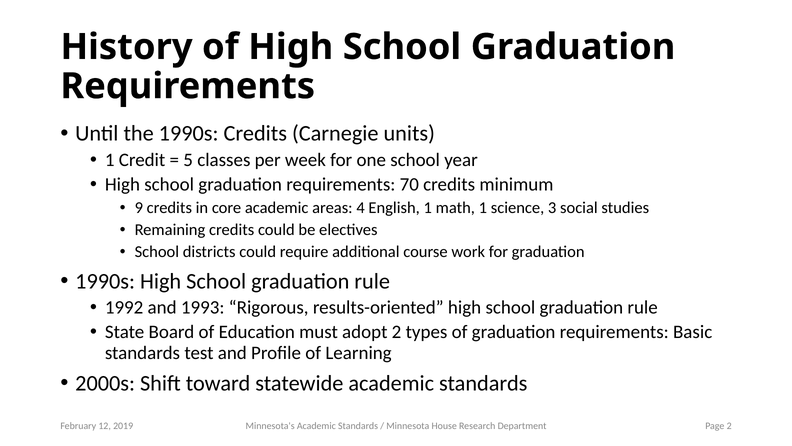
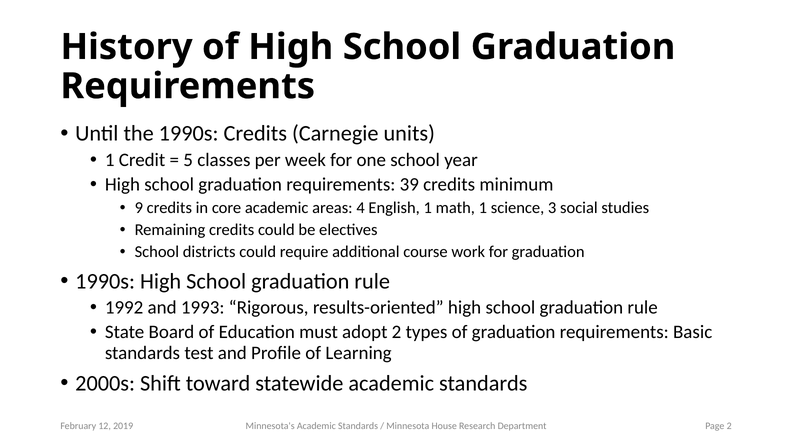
70: 70 -> 39
